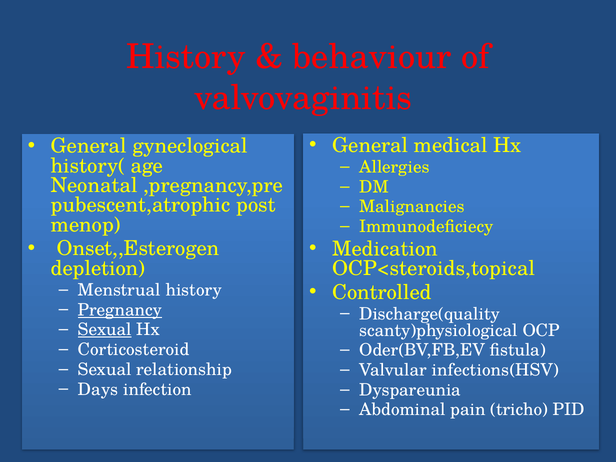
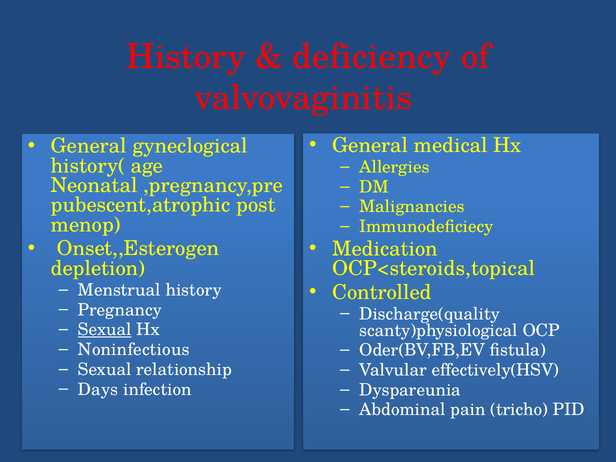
behaviour: behaviour -> deficiency
Pregnancy underline: present -> none
Corticosteroid: Corticosteroid -> Noninfectious
infections(HSV: infections(HSV -> effectively(HSV
